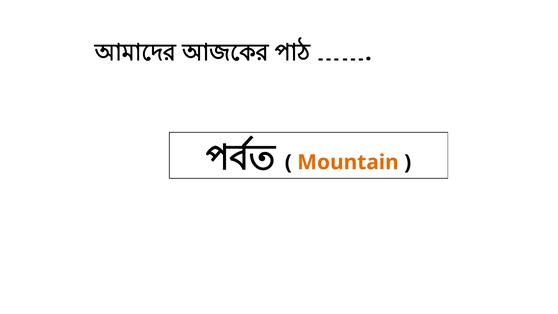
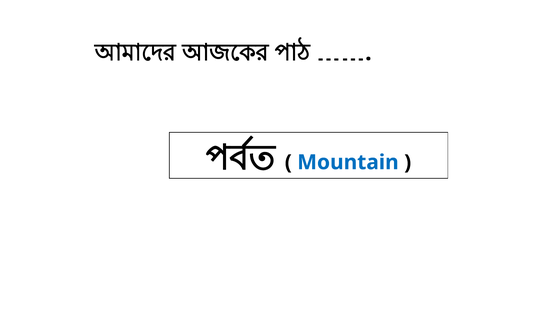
Mountain colour: orange -> blue
